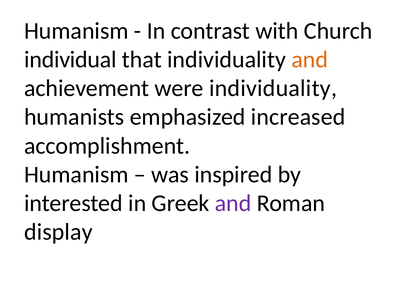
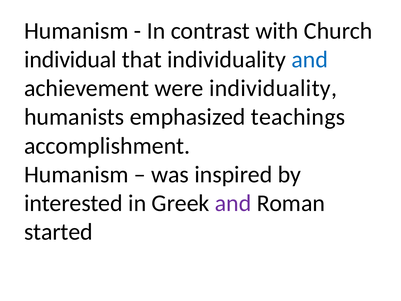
and at (310, 59) colour: orange -> blue
increased: increased -> teachings
display: display -> started
